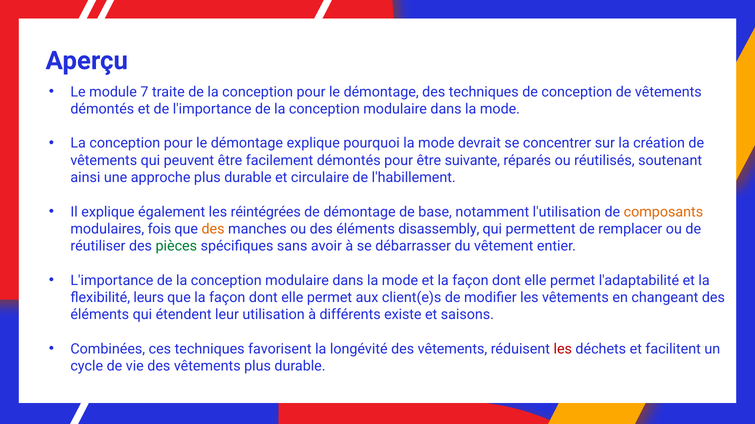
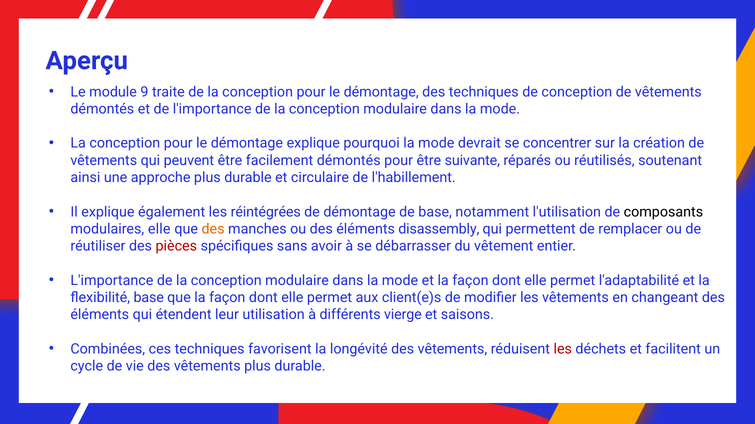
7: 7 -> 9
composants colour: orange -> black
modulaires fois: fois -> elle
pièces colour: green -> red
flexibilité leurs: leurs -> base
existe: existe -> vierge
